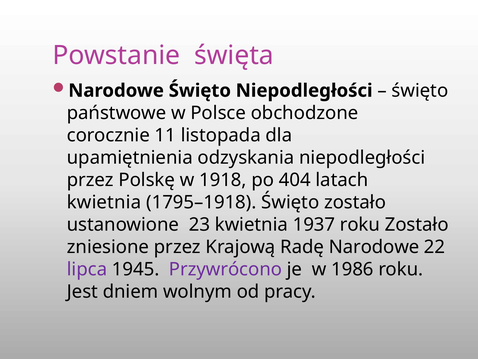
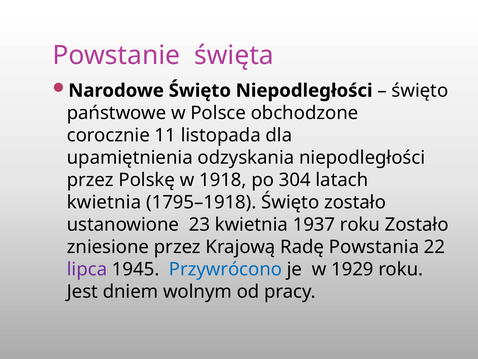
404: 404 -> 304
Radę Narodowe: Narodowe -> Powstania
Przywrócono colour: purple -> blue
1986: 1986 -> 1929
